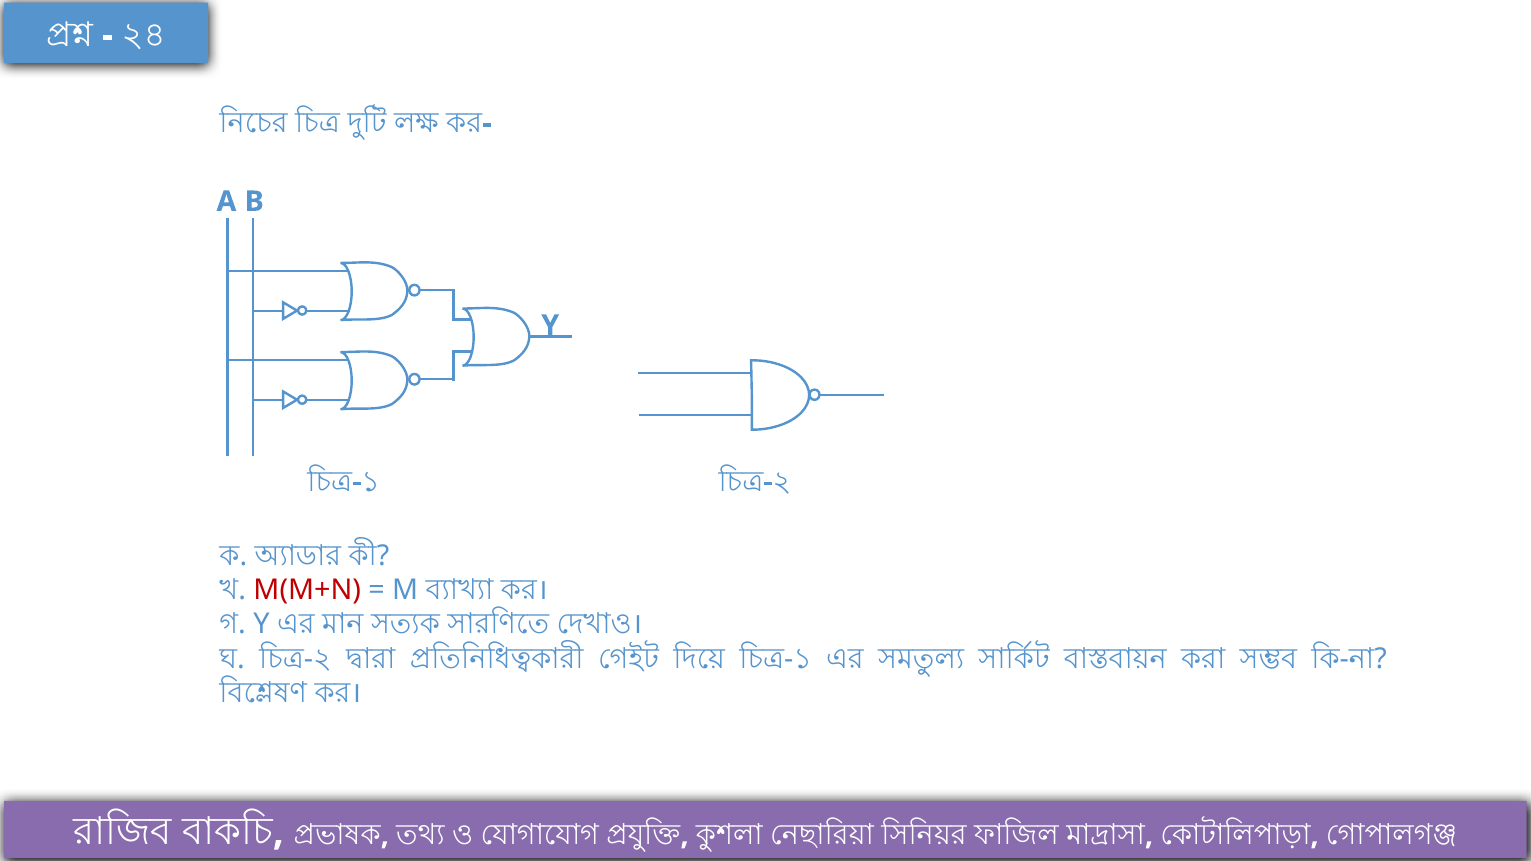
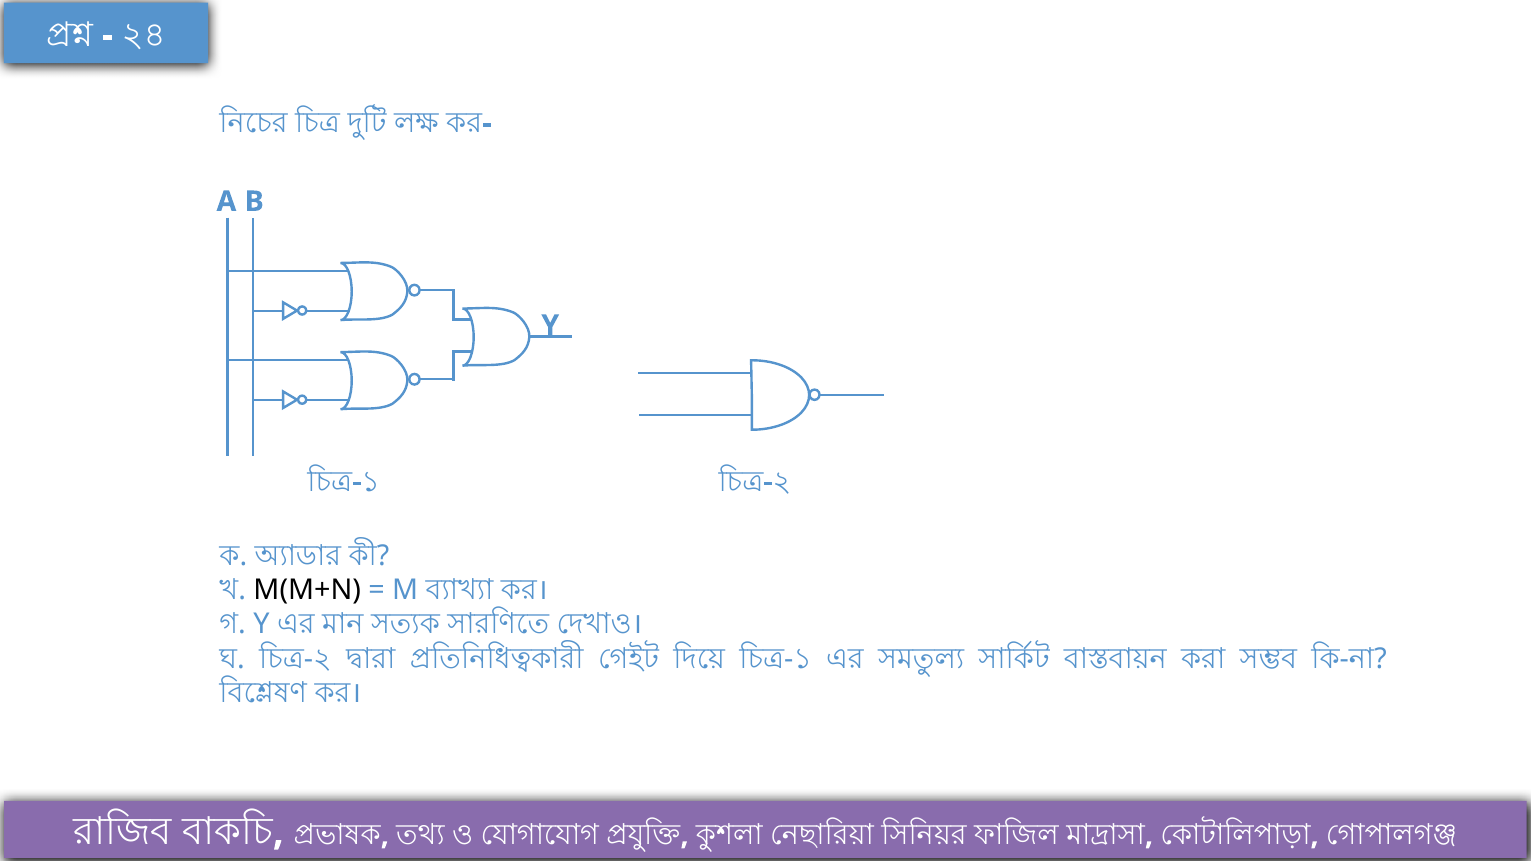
M(M+N colour: red -> black
